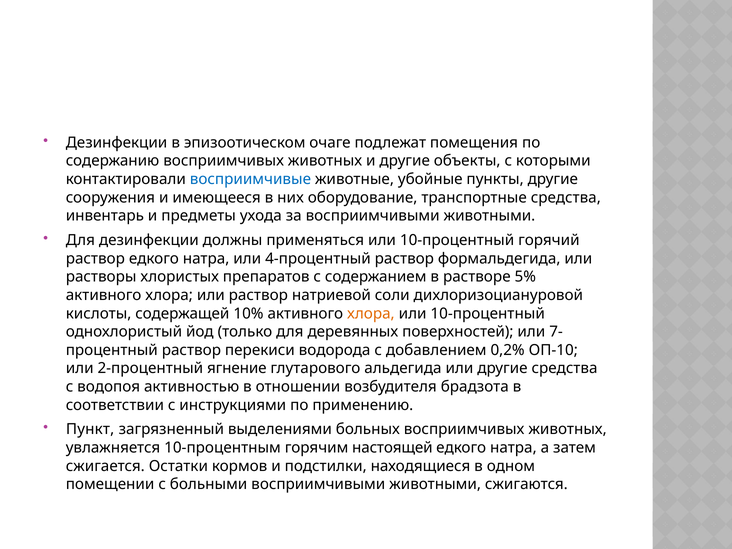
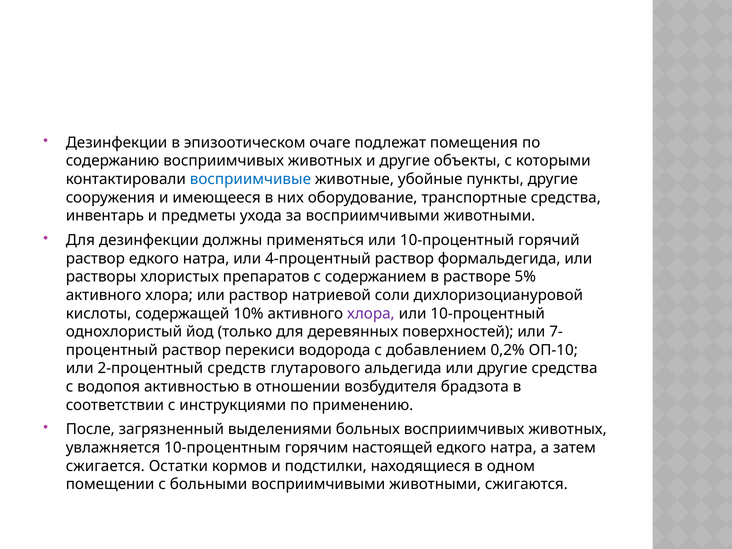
хлора at (371, 313) colour: orange -> purple
ягнение: ягнение -> средств
Пункт: Пункт -> После
